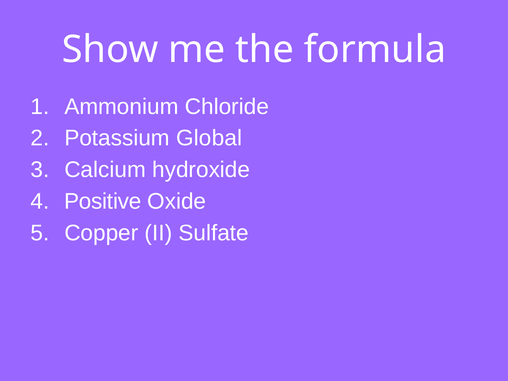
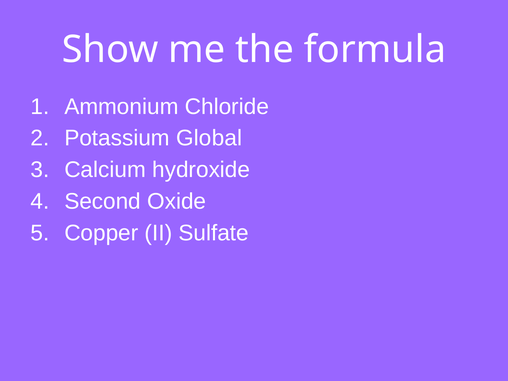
Positive: Positive -> Second
